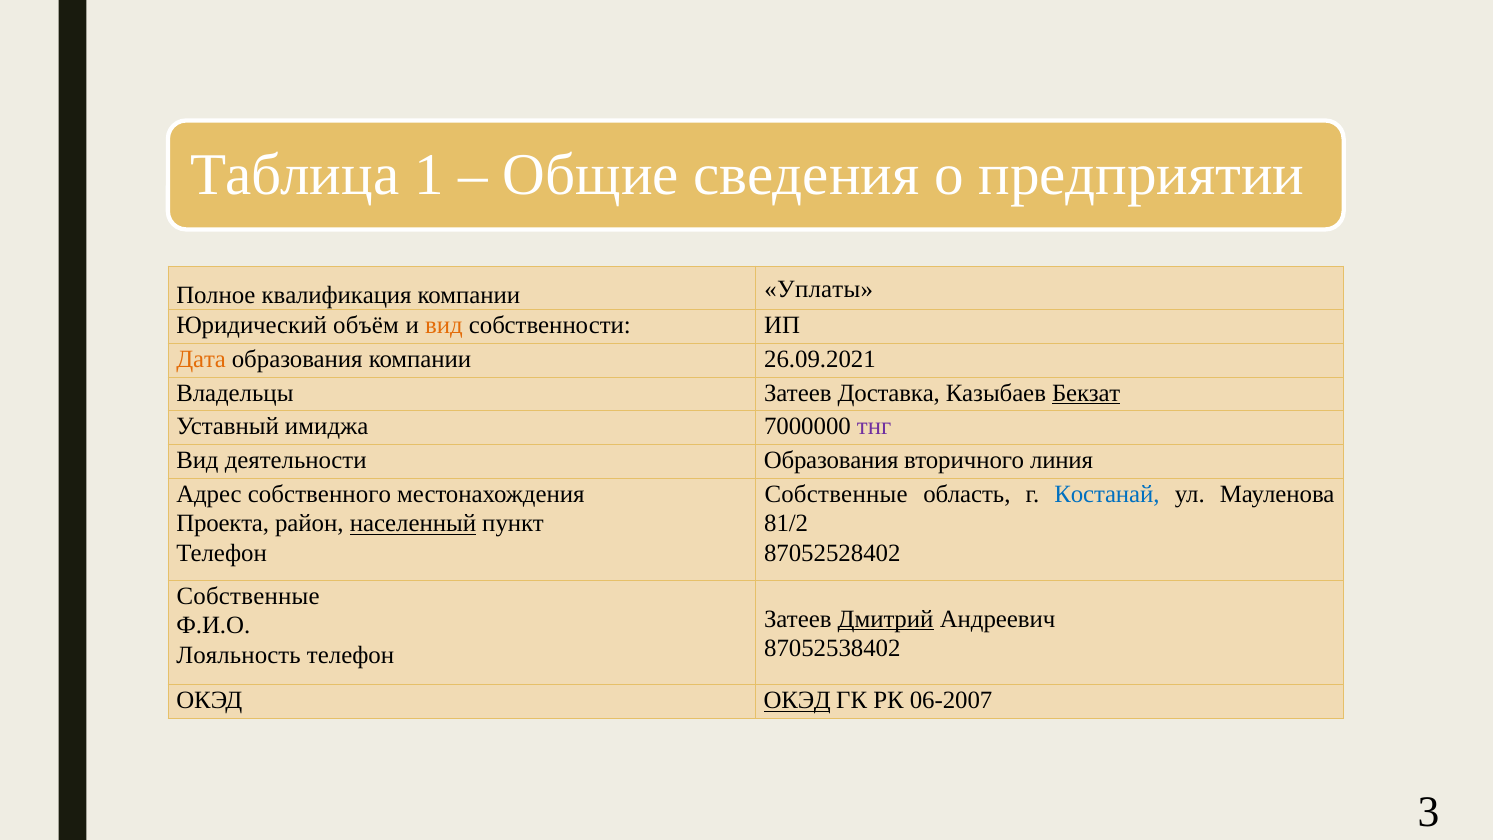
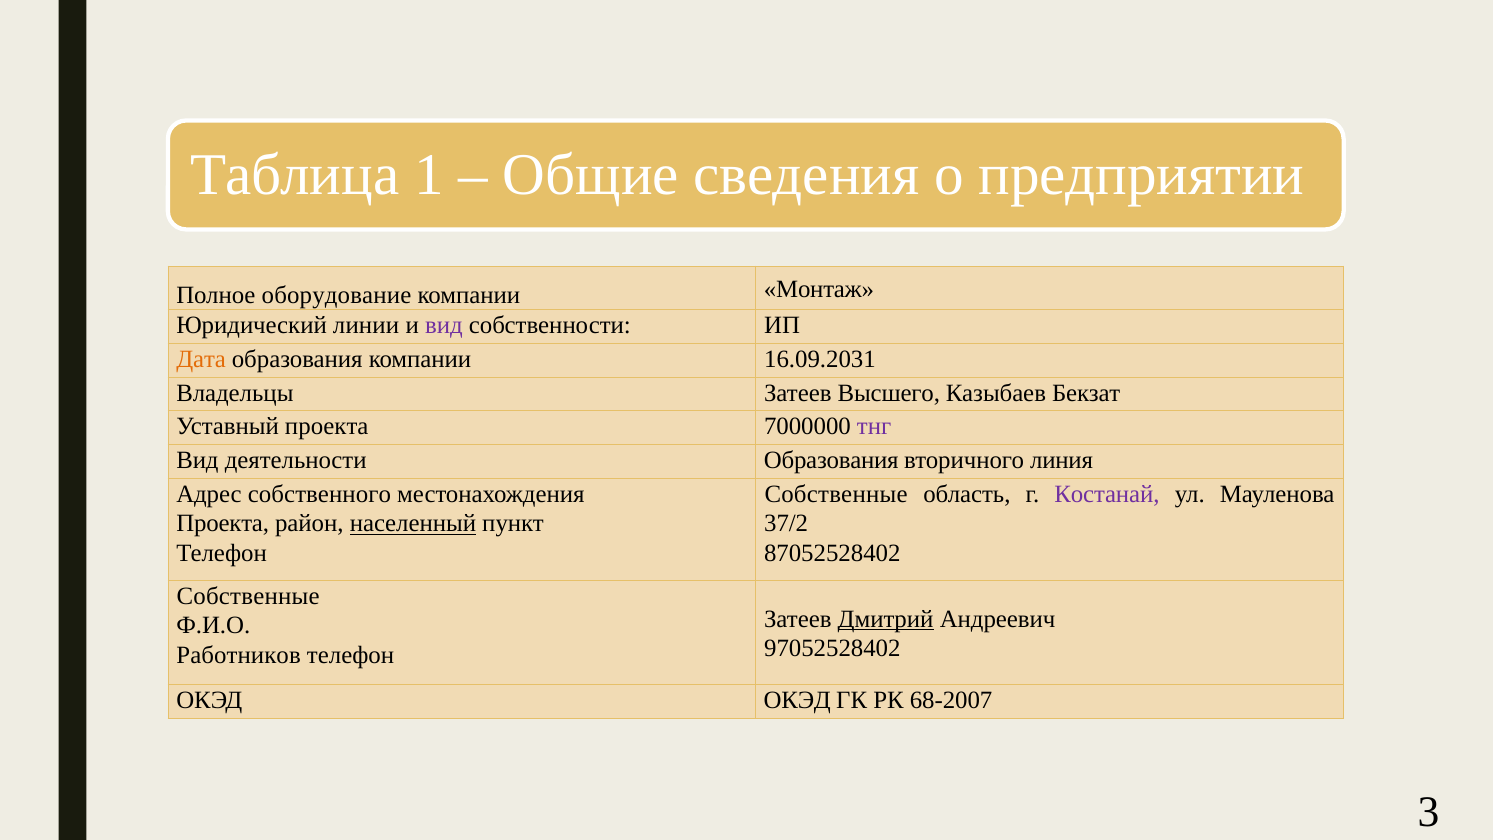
квалификация: квалификация -> оборудование
Уплаты: Уплаты -> Монтаж
объём: объём -> линии
вид at (444, 326) colour: orange -> purple
26.09.2021: 26.09.2021 -> 16.09.2031
Доставка: Доставка -> Высшего
Бекзат underline: present -> none
Уставный имиджа: имиджа -> проекта
Костанай colour: blue -> purple
81/2: 81/2 -> 37/2
87052538402: 87052538402 -> 97052528402
Лояльность: Лояльность -> Работников
ОКЭД at (797, 701) underline: present -> none
06-2007: 06-2007 -> 68-2007
